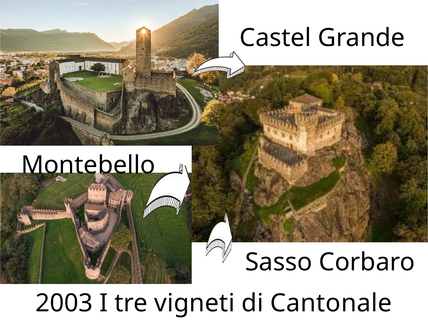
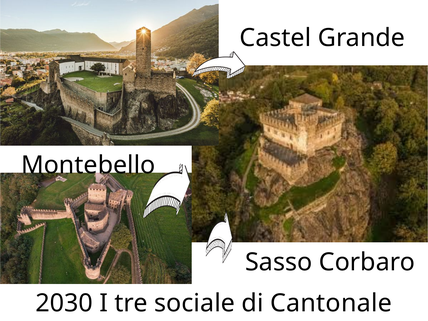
2003: 2003 -> 2030
vigneti: vigneti -> sociale
